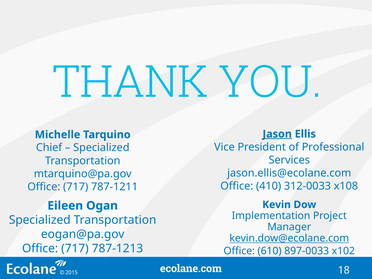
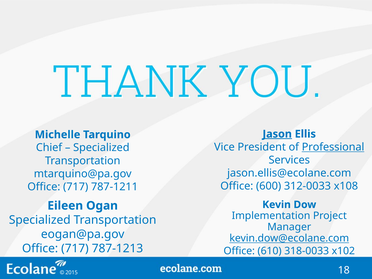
Professional underline: none -> present
410: 410 -> 600
897-0033: 897-0033 -> 318-0033
